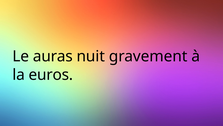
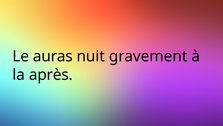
euros: euros -> après
